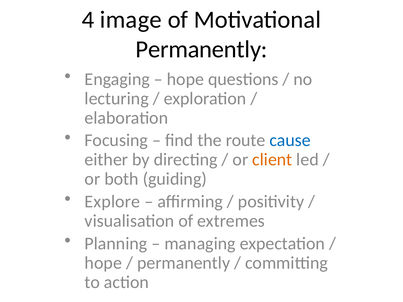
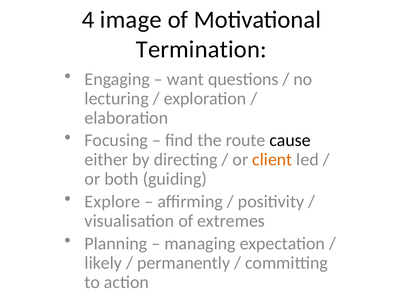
Permanently at (202, 49): Permanently -> Termination
hope at (185, 79): hope -> want
cause colour: blue -> black
hope at (103, 263): hope -> likely
